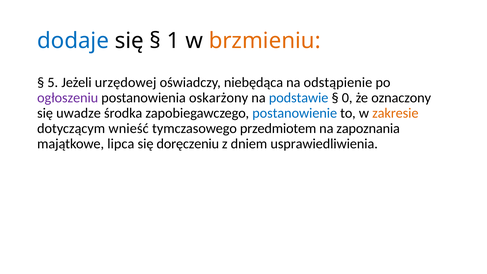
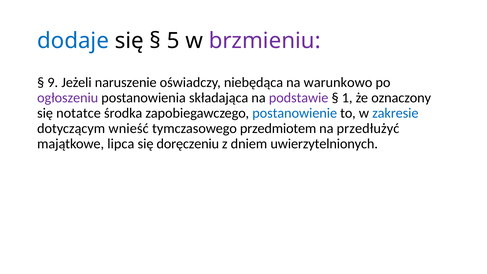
1: 1 -> 5
brzmieniu colour: orange -> purple
5: 5 -> 9
urzędowej: urzędowej -> naruszenie
odstąpienie: odstąpienie -> warunkowo
oskarżony: oskarżony -> składająca
podstawie colour: blue -> purple
0: 0 -> 1
uwadze: uwadze -> notatce
zakresie colour: orange -> blue
zapoznania: zapoznania -> przedłużyć
usprawiedliwienia: usprawiedliwienia -> uwierzytelnionych
